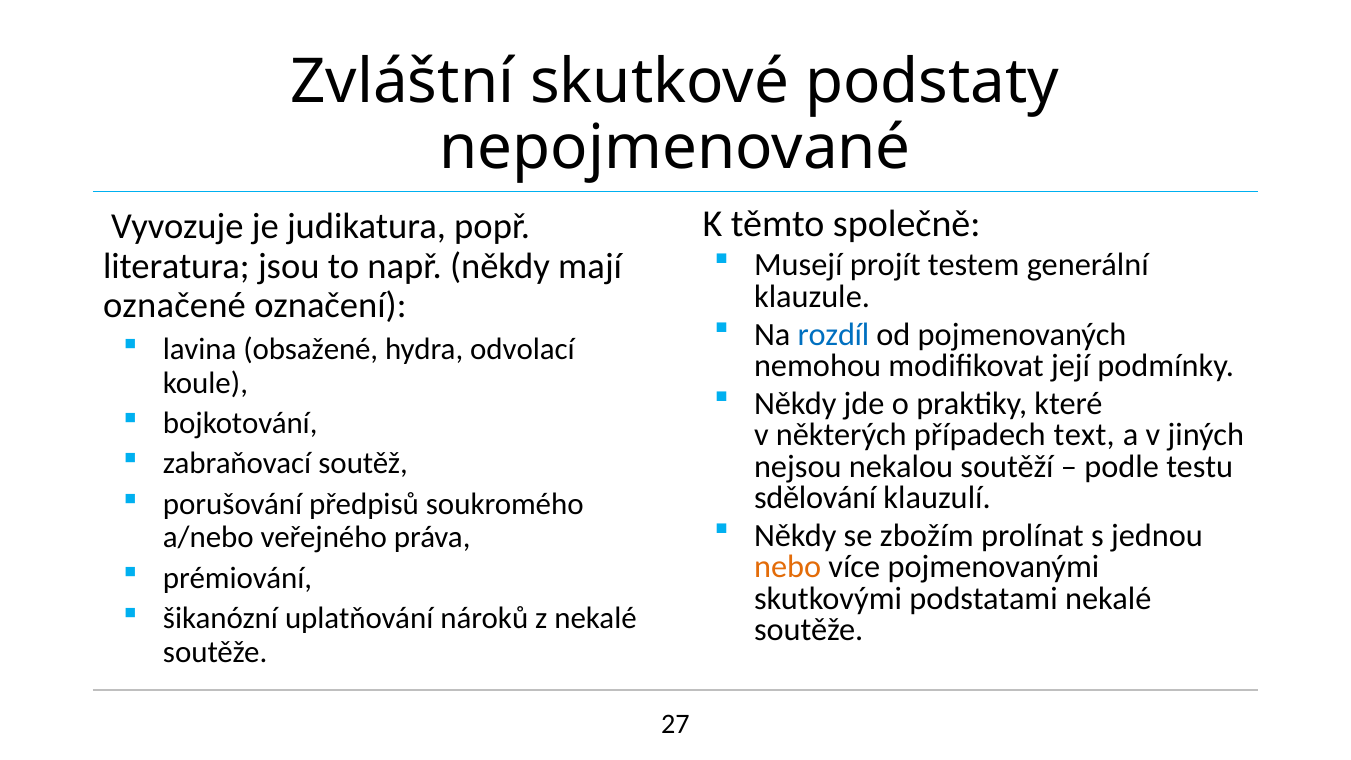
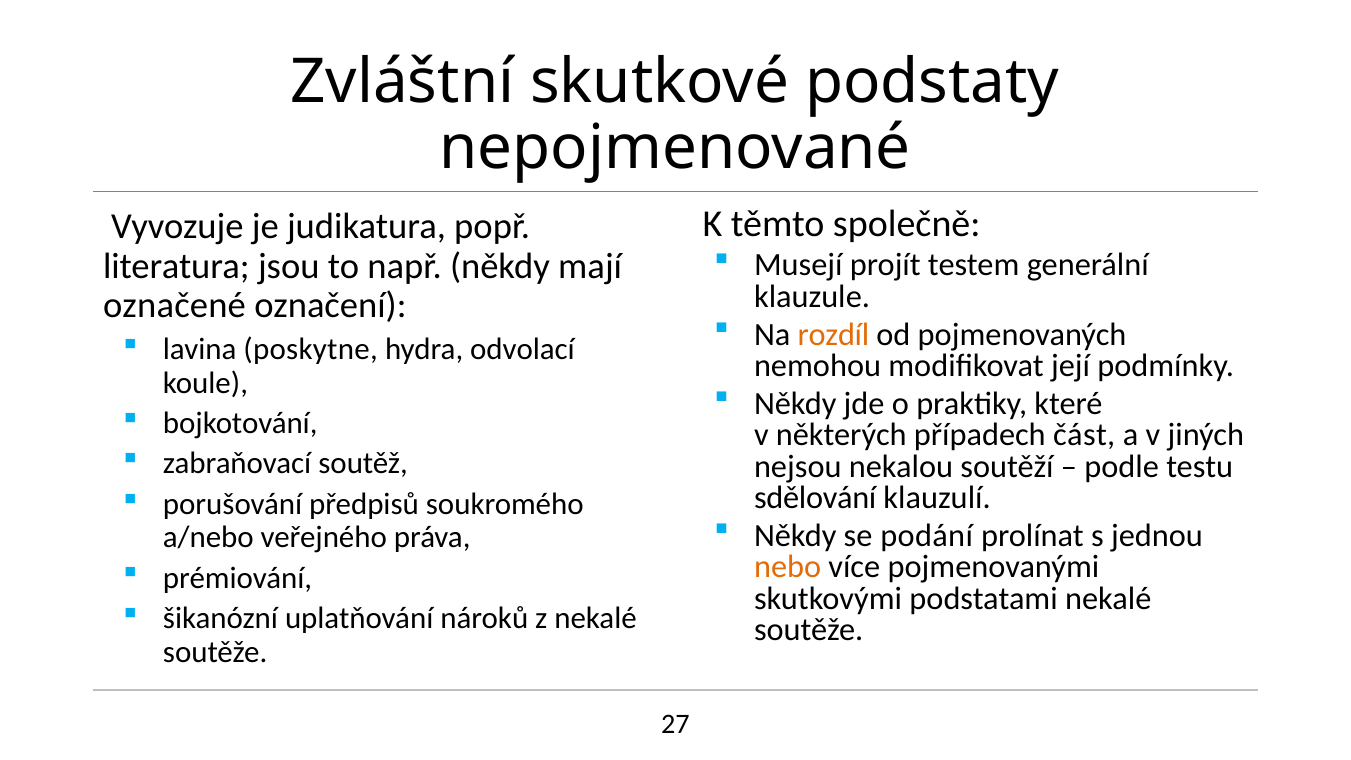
rozdíl colour: blue -> orange
obsažené: obsažené -> poskytne
text: text -> část
zbožím: zbožím -> podání
